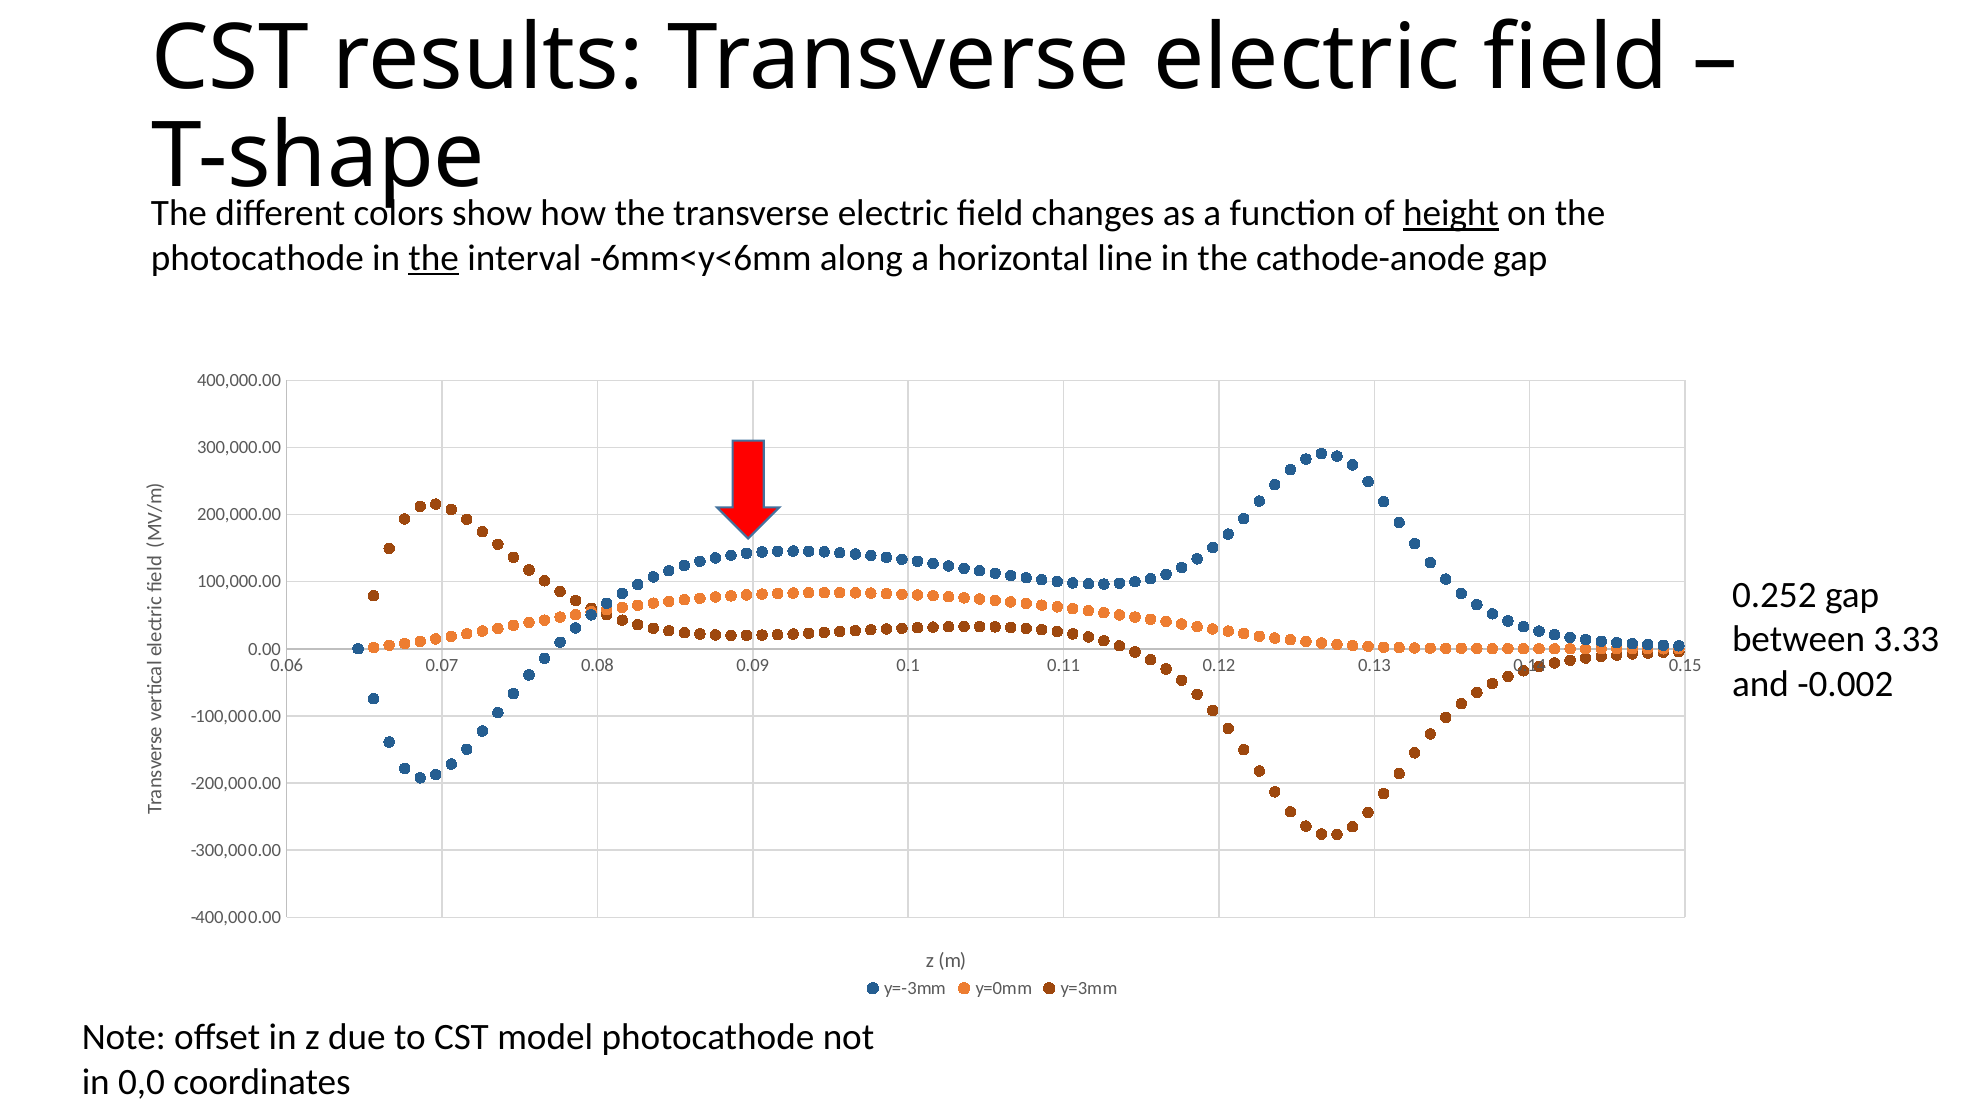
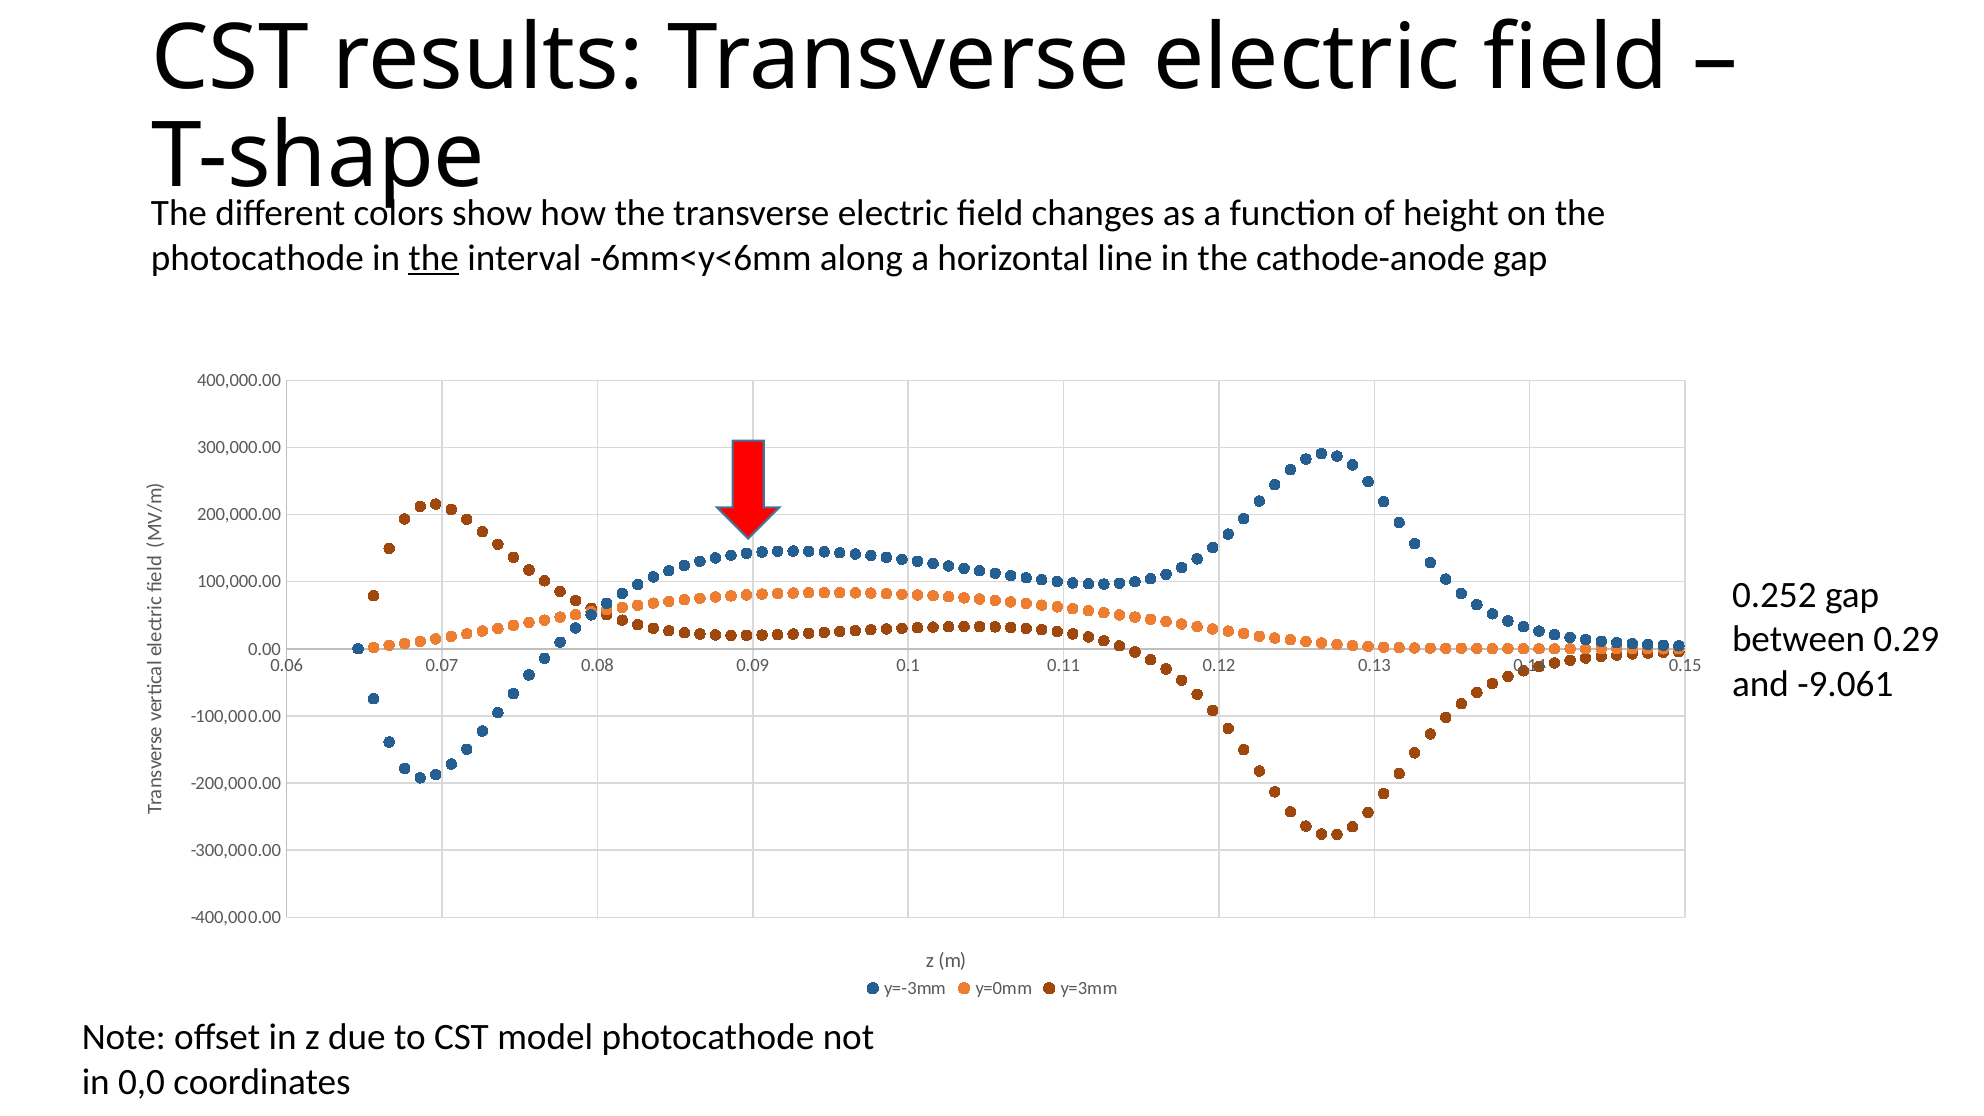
height underline: present -> none
3.33: 3.33 -> 0.29
-0.002: -0.002 -> -9.061
